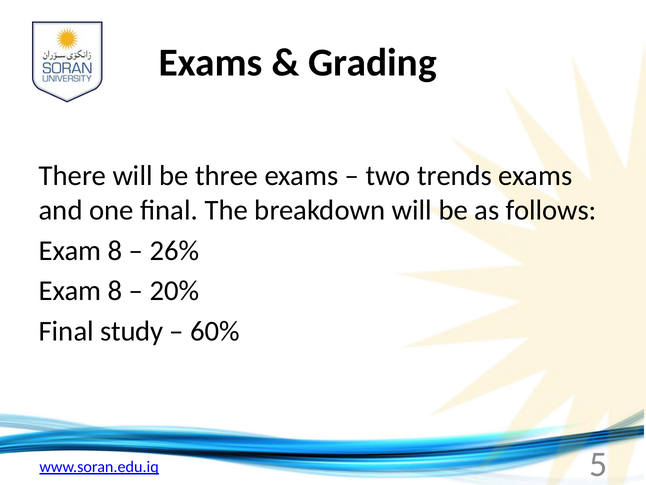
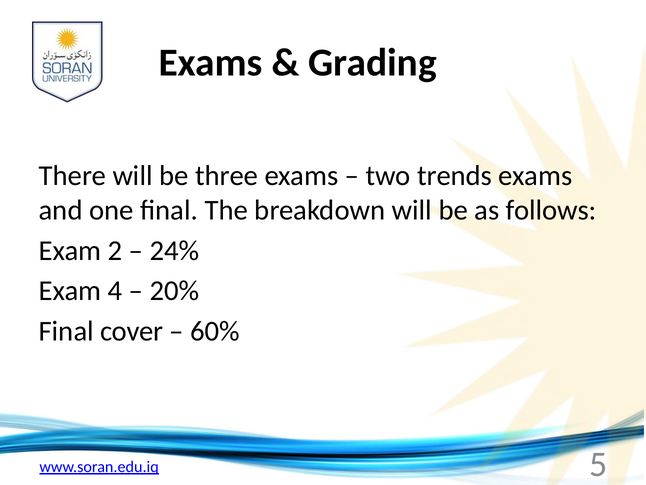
8 at (115, 250): 8 -> 2
26%: 26% -> 24%
8 at (115, 291): 8 -> 4
study: study -> cover
